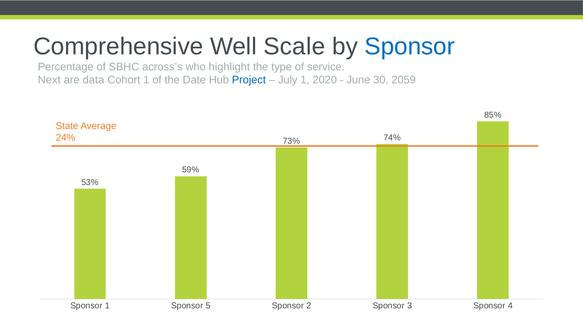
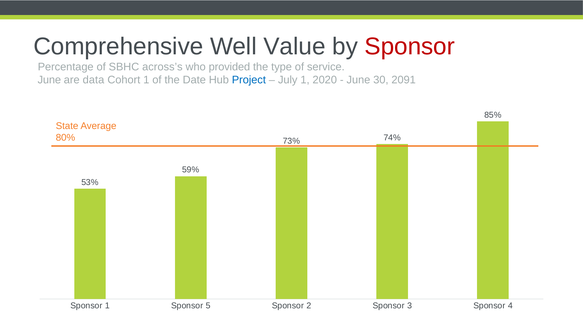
Scale: Scale -> Value
Sponsor at (410, 47) colour: blue -> red
highlight: highlight -> provided
Next at (49, 80): Next -> June
2059: 2059 -> 2091
24%: 24% -> 80%
